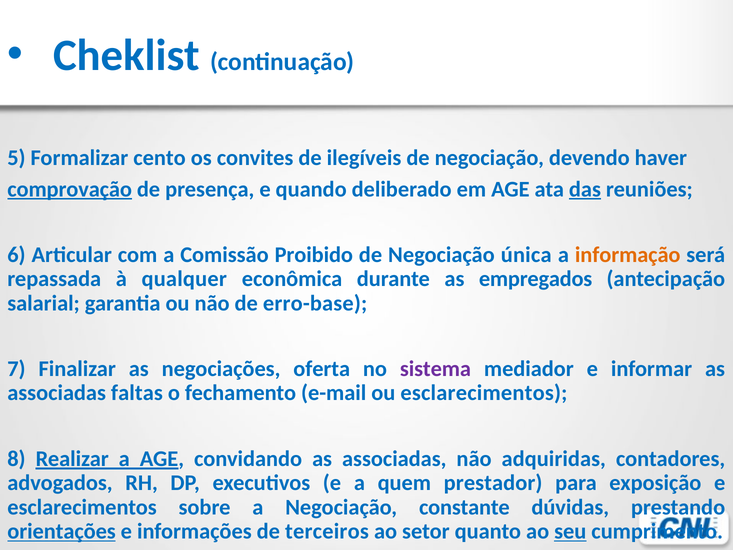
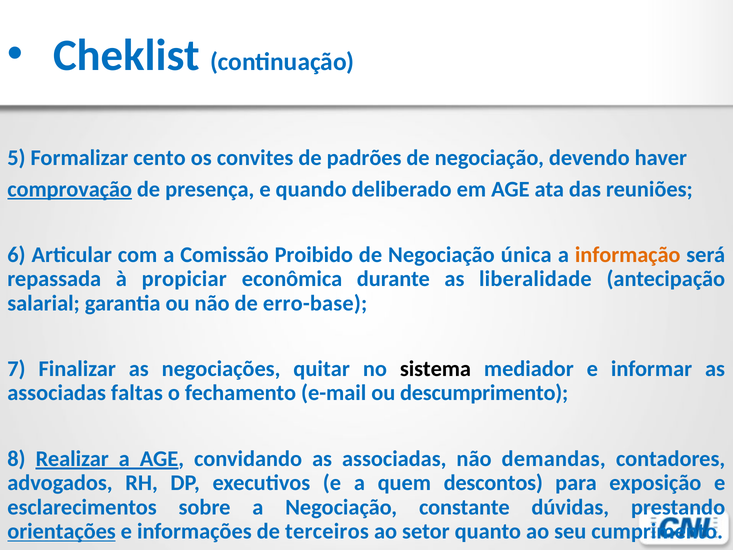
ilegíveis: ilegíveis -> padrões
das underline: present -> none
qualquer: qualquer -> propiciar
empregados: empregados -> liberalidade
oferta: oferta -> quitar
sistema colour: purple -> black
ou esclarecimentos: esclarecimentos -> descumprimento
adquiridas: adquiridas -> demandas
prestador: prestador -> descontos
seu underline: present -> none
